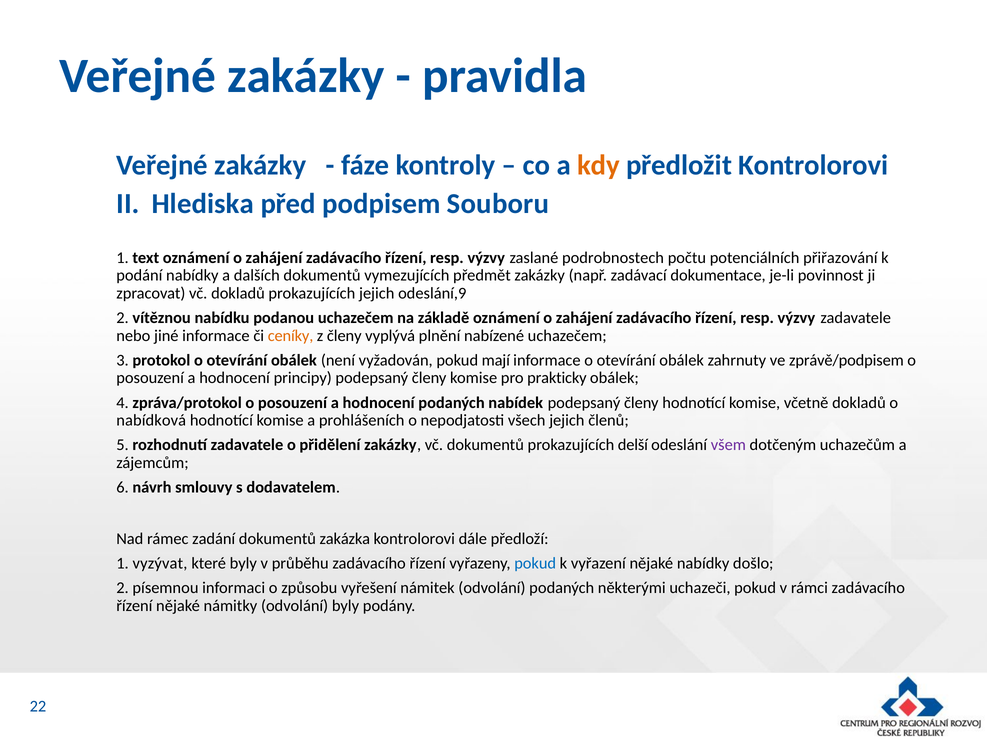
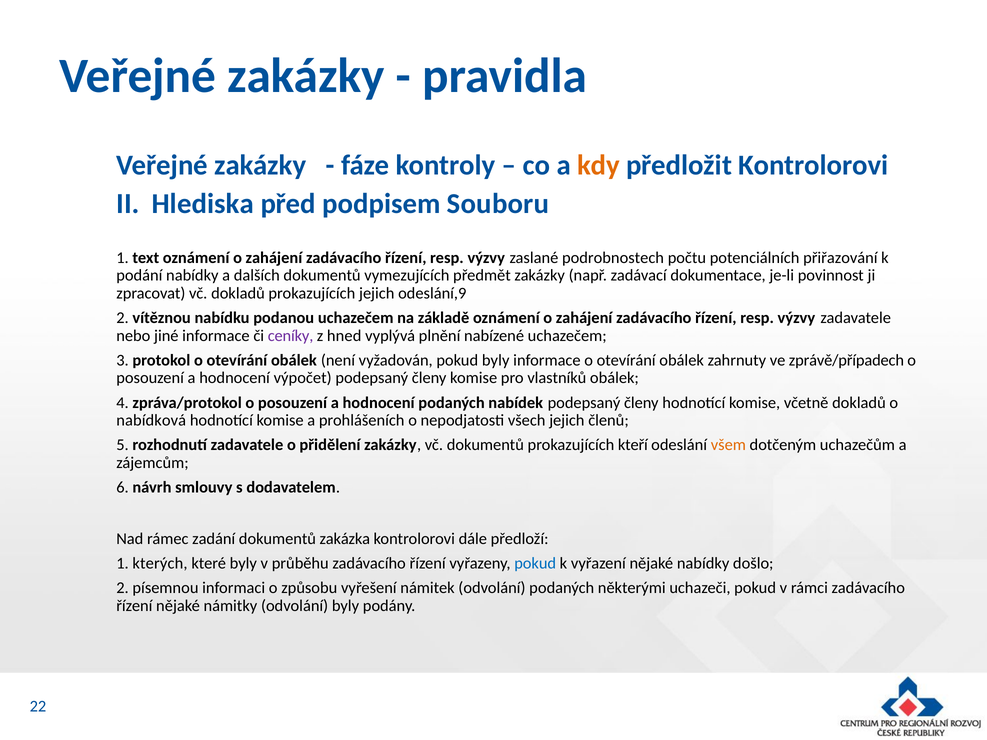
ceníky colour: orange -> purple
z členy: členy -> hned
pokud mají: mají -> byly
zprávě/podpisem: zprávě/podpisem -> zprávě/případech
principy: principy -> výpočet
prakticky: prakticky -> vlastníků
delší: delší -> kteří
všem colour: purple -> orange
vyzývat: vyzývat -> kterých
